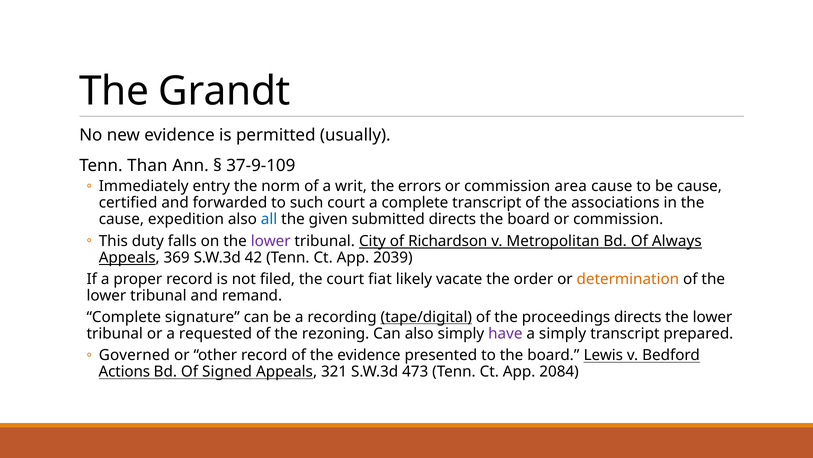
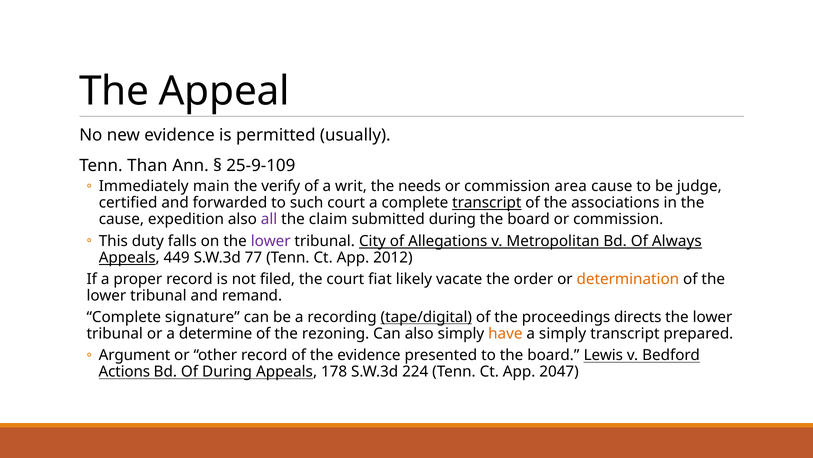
Grandt: Grandt -> Appeal
37-9-109: 37-9-109 -> 25-9-109
entry: entry -> main
norm: norm -> verify
errors: errors -> needs
be cause: cause -> judge
transcript at (487, 203) underline: none -> present
all colour: blue -> purple
given: given -> claim
submitted directs: directs -> during
Richardson: Richardson -> Allegations
369: 369 -> 449
42: 42 -> 77
2039: 2039 -> 2012
requested: requested -> determine
have colour: purple -> orange
Governed: Governed -> Argument
Of Signed: Signed -> During
321: 321 -> 178
473: 473 -> 224
2084: 2084 -> 2047
